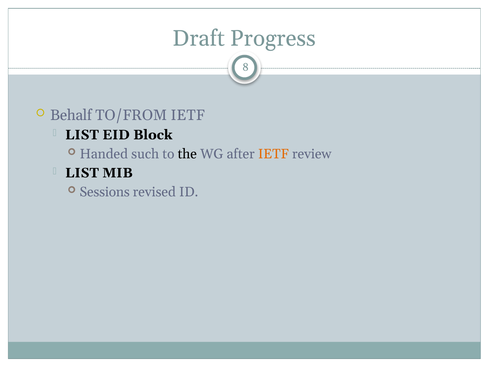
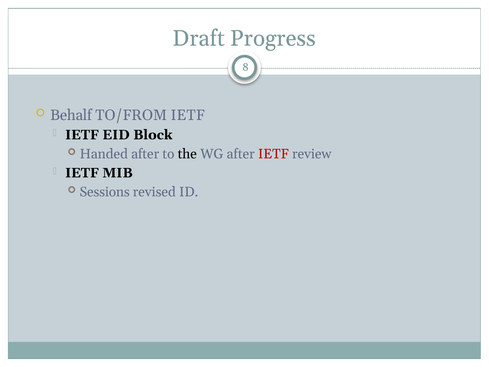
LIST at (82, 135): LIST -> IETF
Handed such: such -> after
IETF at (273, 154) colour: orange -> red
LIST at (82, 173): LIST -> IETF
